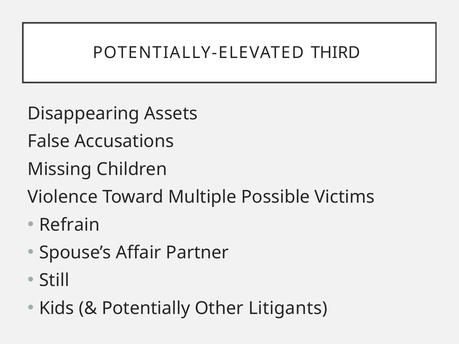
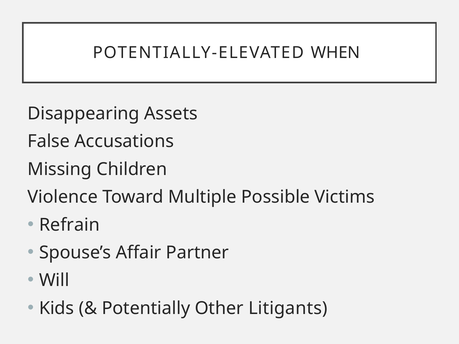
THIRD: THIRD -> WHEN
Still: Still -> Will
